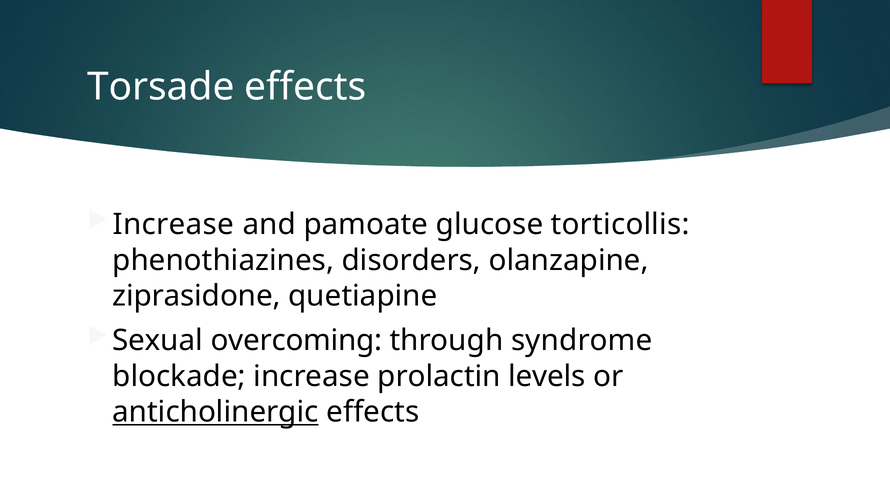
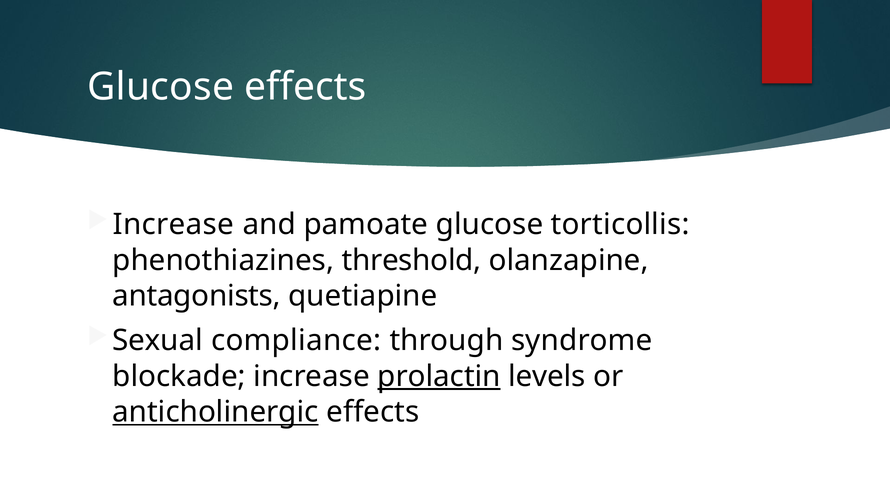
Torsade at (161, 87): Torsade -> Glucose
disorders: disorders -> threshold
ziprasidone: ziprasidone -> antagonists
overcoming: overcoming -> compliance
prolactin underline: none -> present
